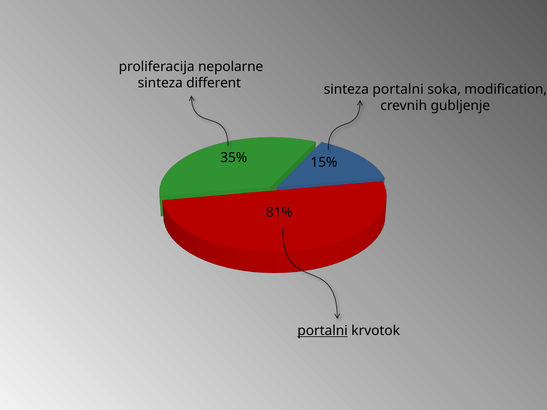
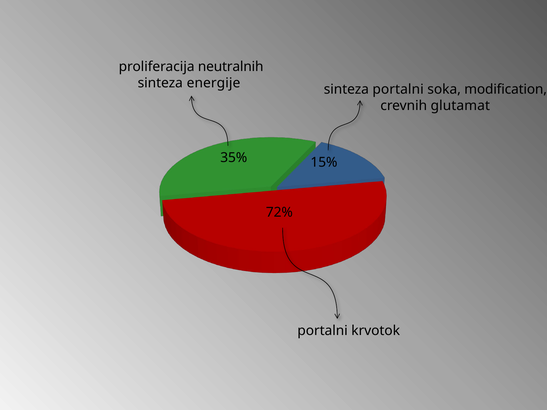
nepolarne: nepolarne -> neutralnih
different: different -> energije
gubljenje: gubljenje -> glutamat
81%: 81% -> 72%
portalni at (323, 331) underline: present -> none
